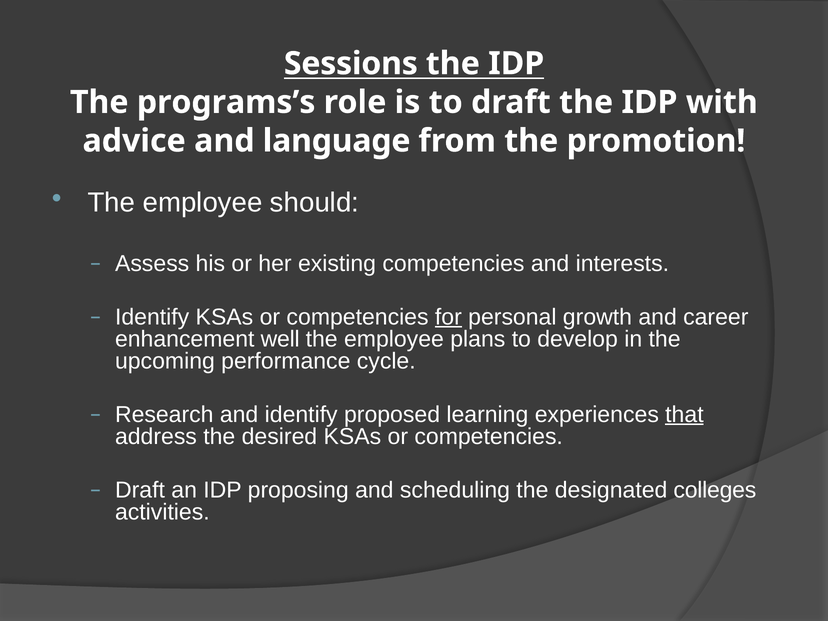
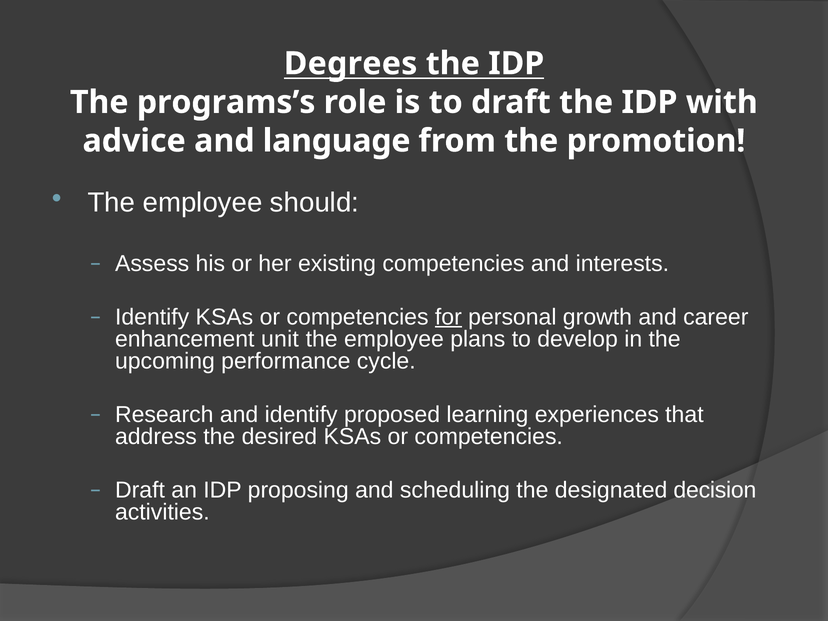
Sessions: Sessions -> Degrees
well: well -> unit
that underline: present -> none
colleges: colleges -> decision
